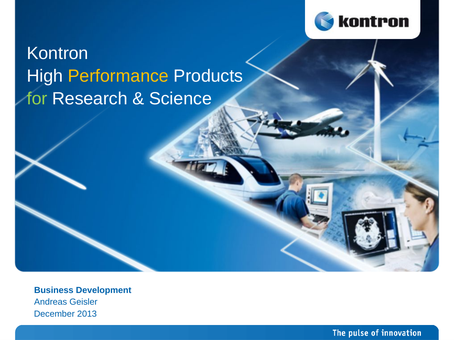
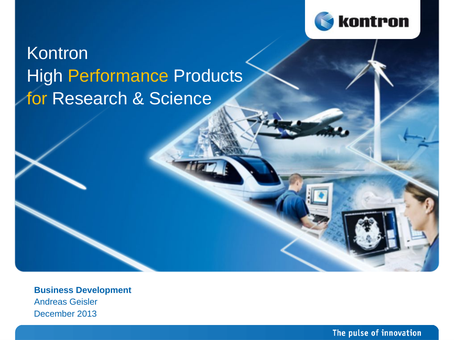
for colour: light green -> yellow
